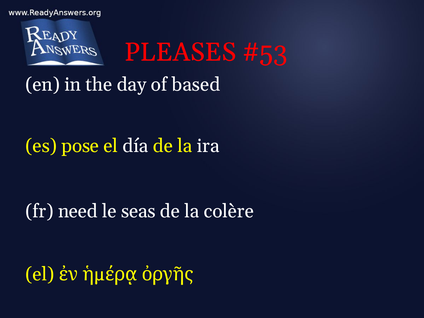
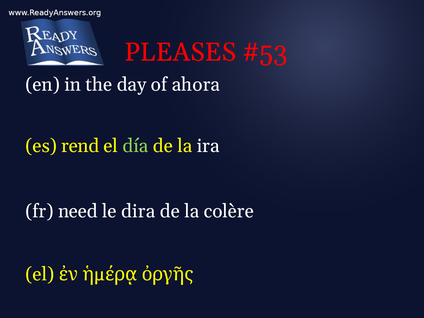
based: based -> ahora
pose: pose -> rend
día colour: white -> light green
seas: seas -> dira
